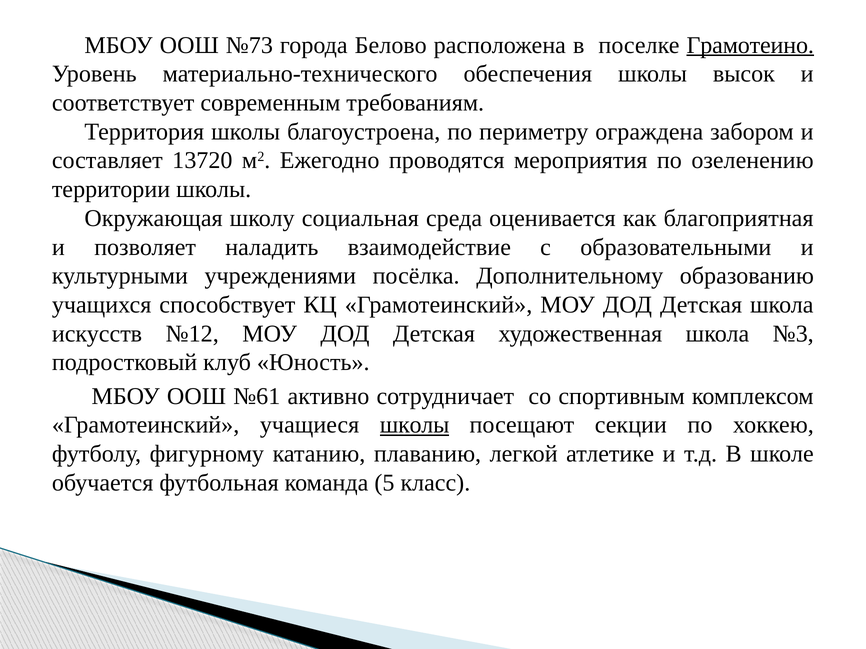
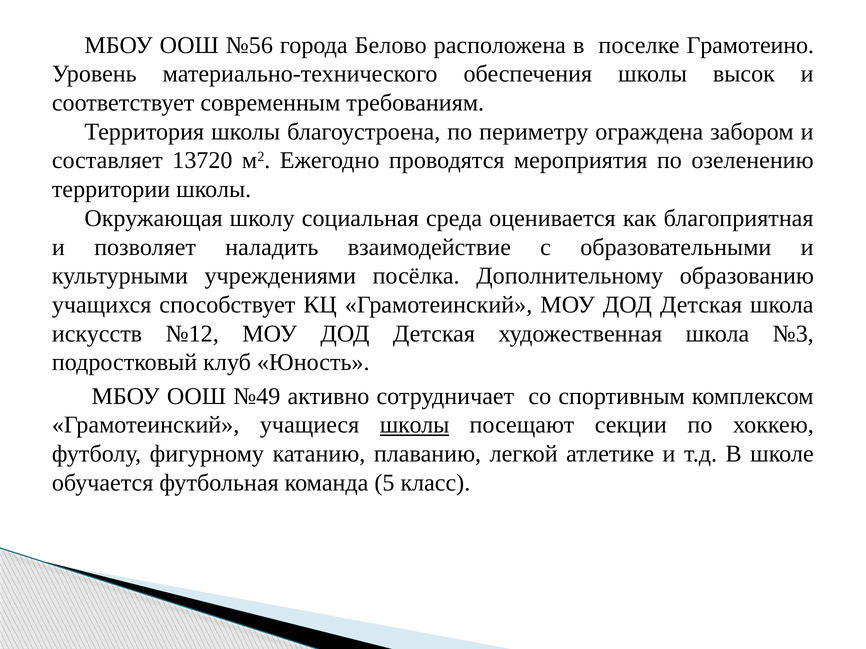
№73: №73 -> №56
Грамотеино underline: present -> none
№61: №61 -> №49
